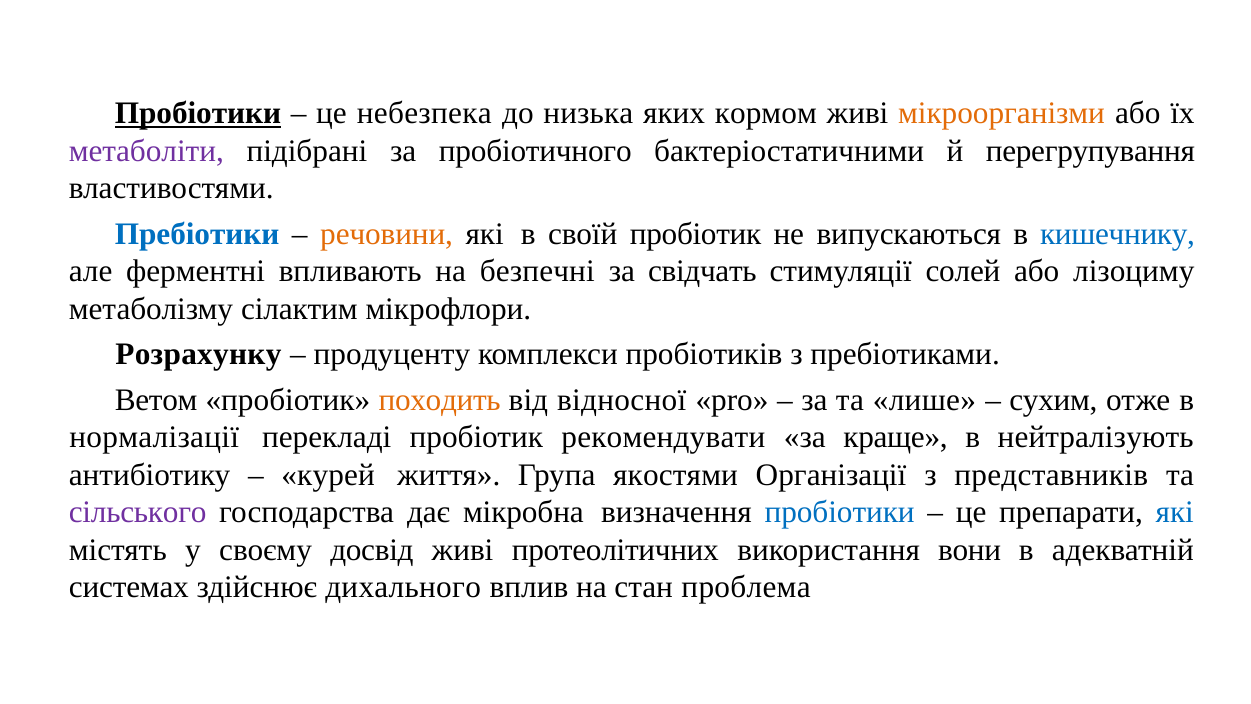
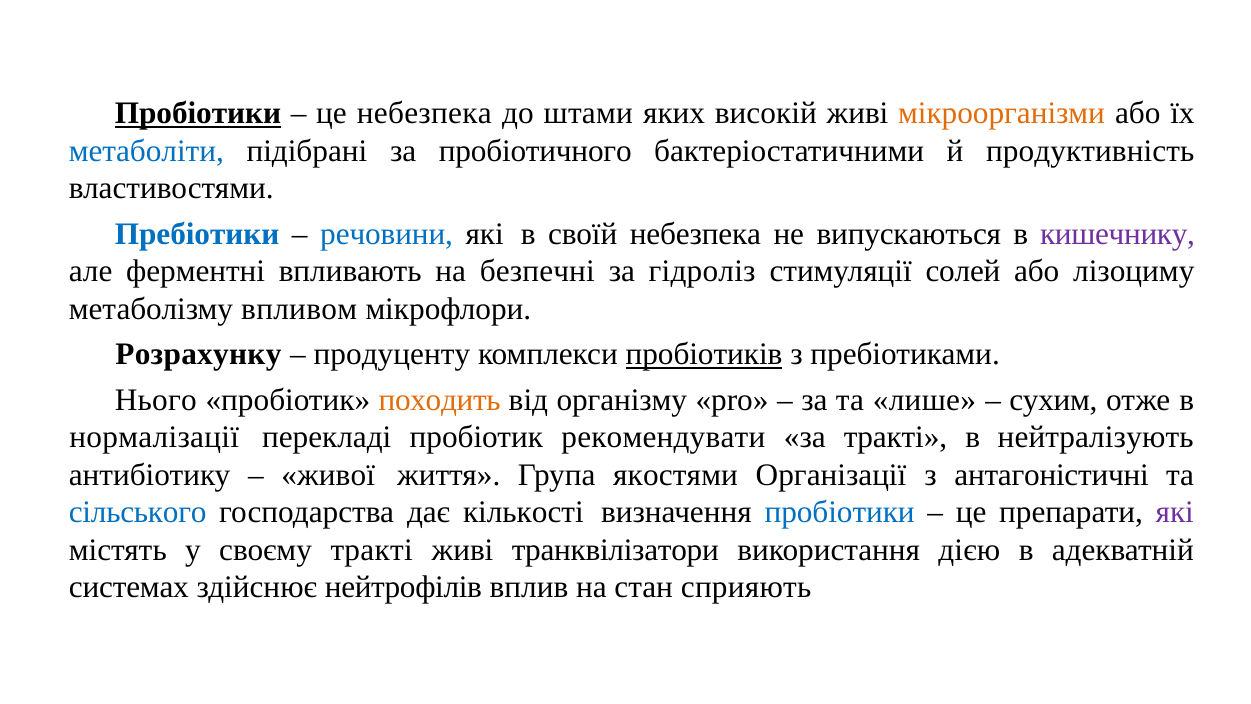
низька: низька -> штами
кормом: кормом -> високій
метаболіти colour: purple -> blue
перегрупування: перегрупування -> продуктивність
речовини colour: orange -> blue
своїй пробіотик: пробіотик -> небезпека
кишечнику colour: blue -> purple
свідчать: свідчать -> гідроліз
сілактим: сілактим -> впливом
пробіотиків underline: none -> present
Ветом: Ветом -> Нього
відносної: відносної -> організму
за краще: краще -> тракті
курей: курей -> живої
представників: представників -> антагоністичні
сільського colour: purple -> blue
мікробна: мікробна -> кількості
які at (1175, 512) colour: blue -> purple
своєму досвід: досвід -> тракті
протеолітичних: протеолітичних -> транквілізатори
вони: вони -> дією
дихального: дихального -> нейтрофілів
проблема: проблема -> сприяють
